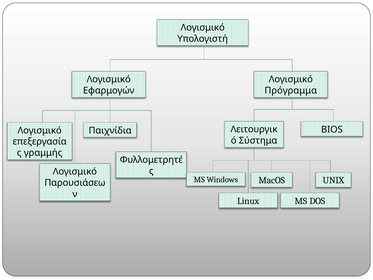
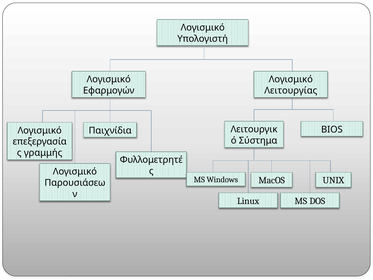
Πρόγραμμα: Πρόγραμμα -> Λειτουργίας
